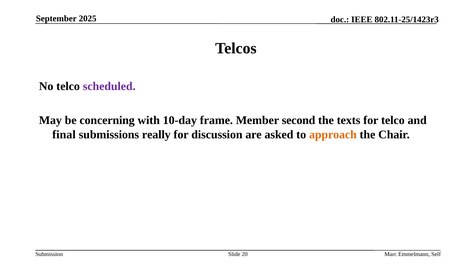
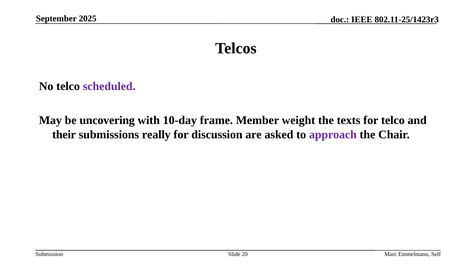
concerning: concerning -> uncovering
second: second -> weight
final: final -> their
approach colour: orange -> purple
